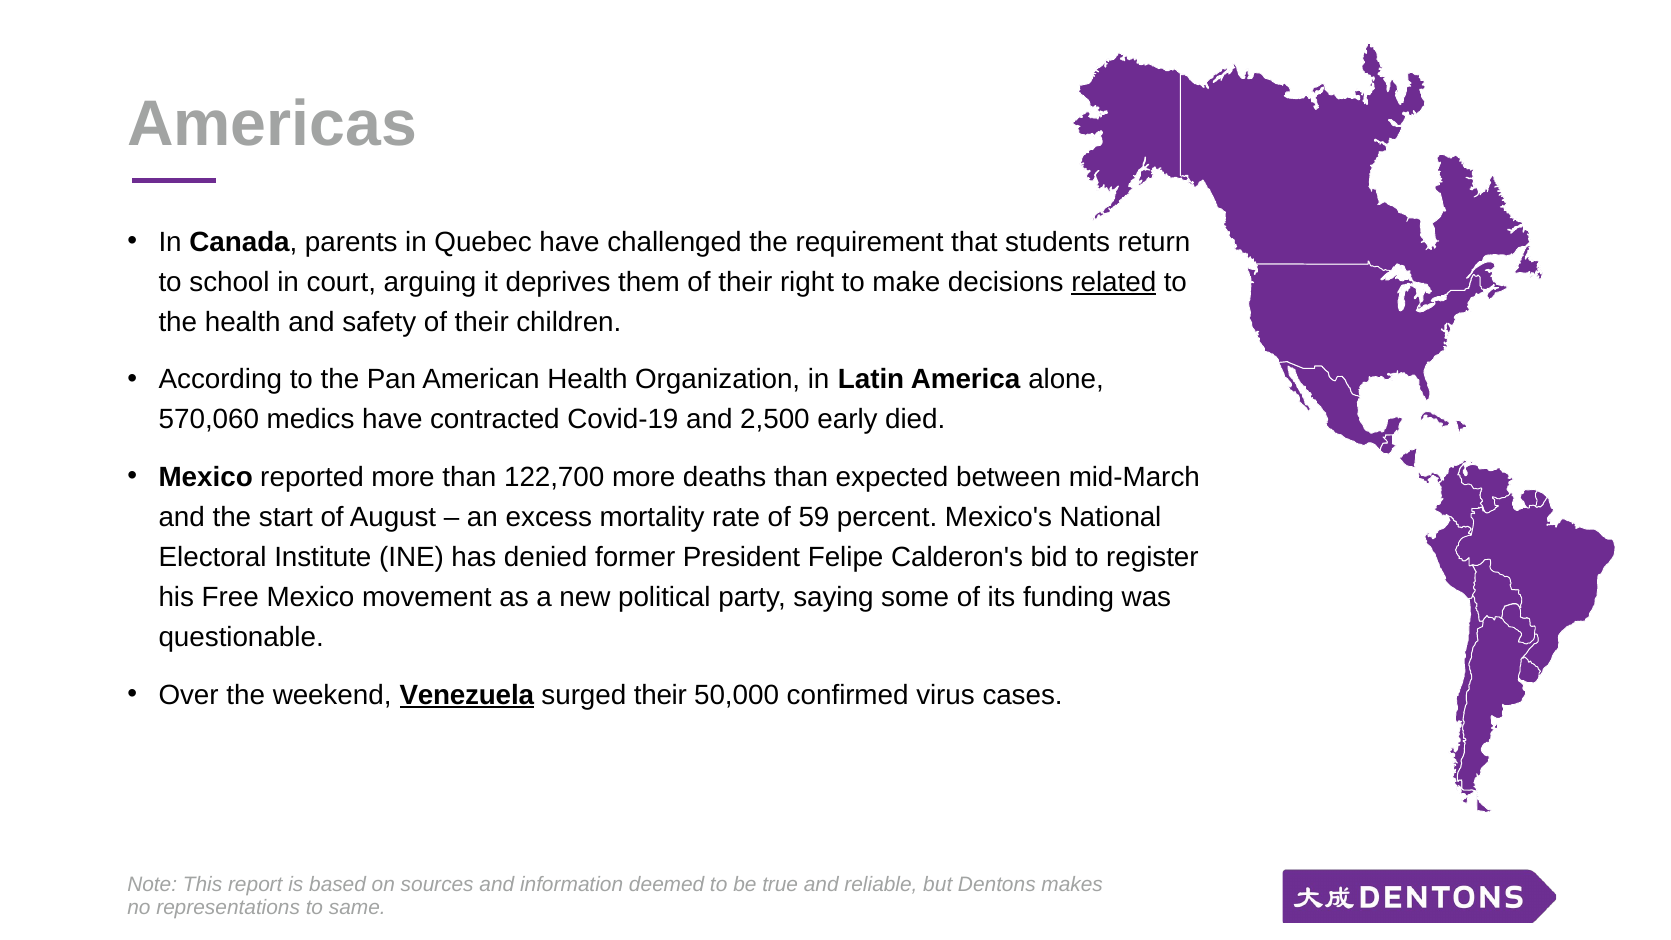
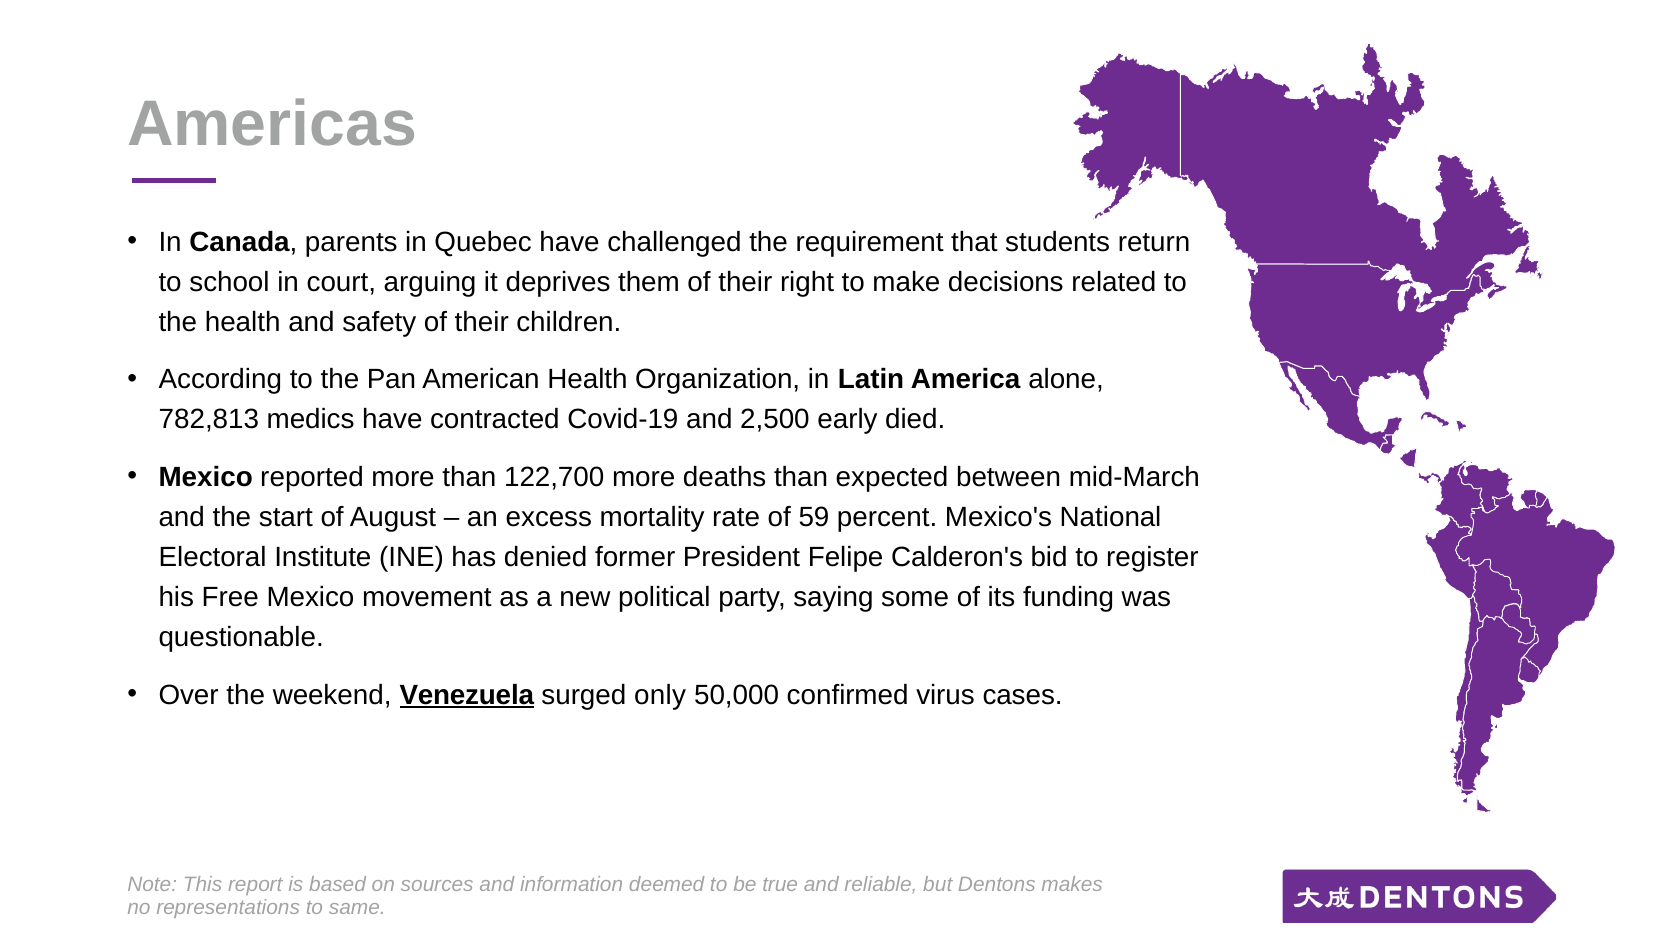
related underline: present -> none
570,060: 570,060 -> 782,813
surged their: their -> only
